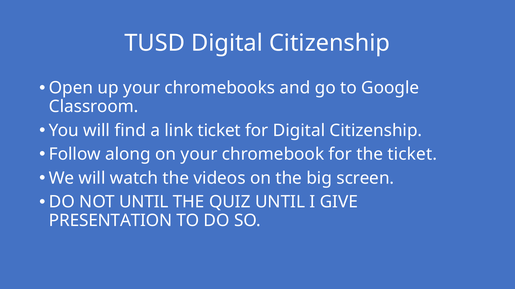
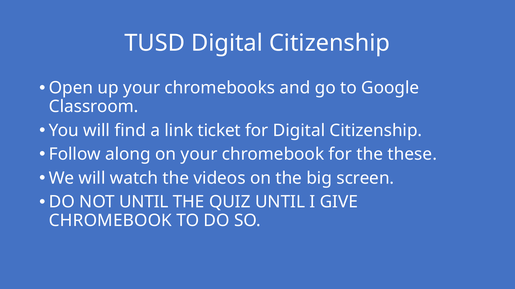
the ticket: ticket -> these
PRESENTATION at (111, 221): PRESENTATION -> CHROMEBOOK
